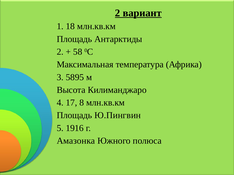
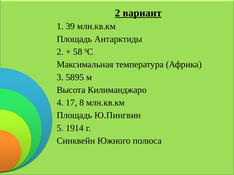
18: 18 -> 39
1916: 1916 -> 1914
Амазонка: Амазонка -> Синквейн
